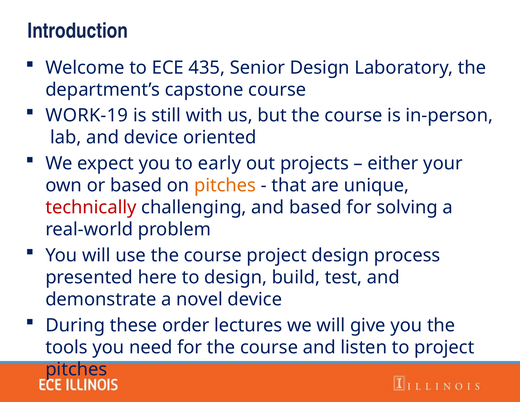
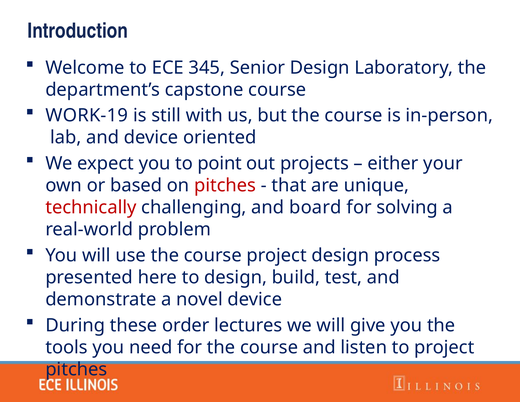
435: 435 -> 345
early: early -> point
pitches at (225, 185) colour: orange -> red
and based: based -> board
